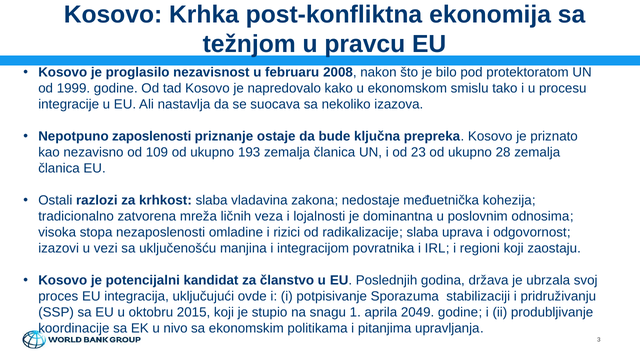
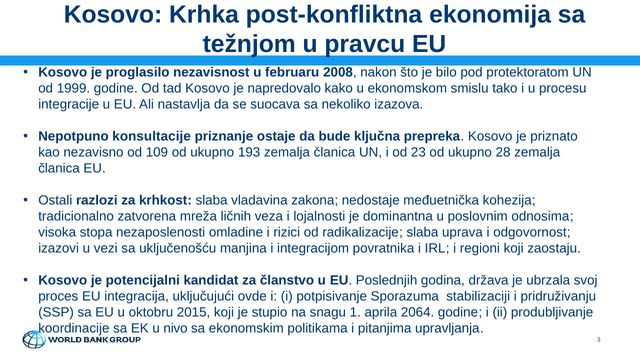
zaposlenosti: zaposlenosti -> konsultacije
2049: 2049 -> 2064
